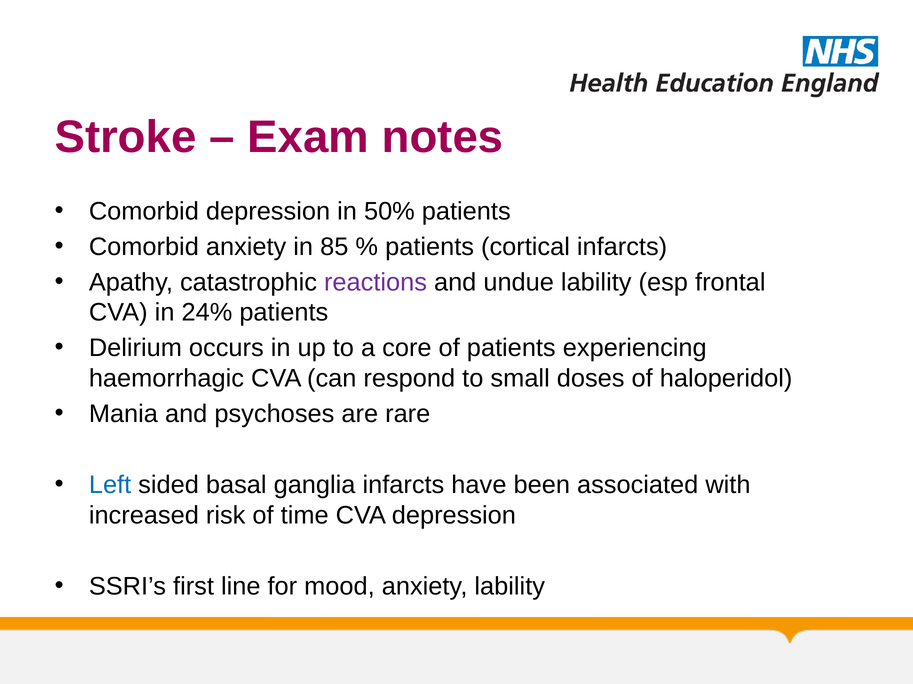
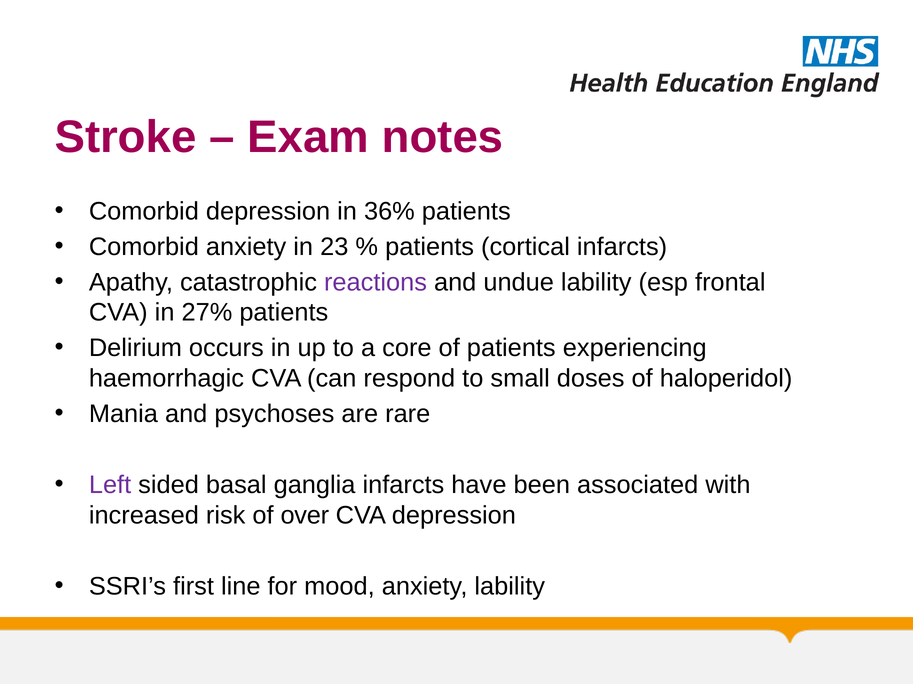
50%: 50% -> 36%
85: 85 -> 23
24%: 24% -> 27%
Left colour: blue -> purple
time: time -> over
